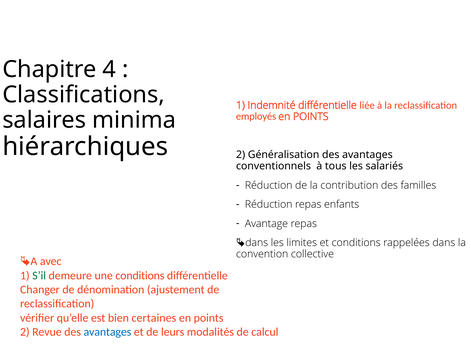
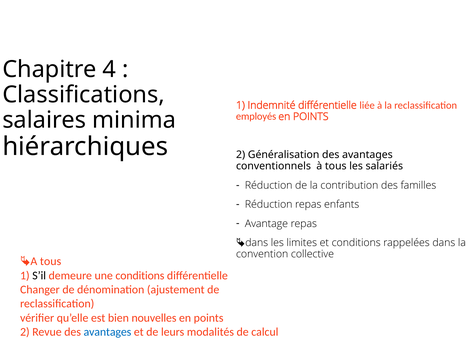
A avec: avec -> tous
S’il colour: green -> black
certaines: certaines -> nouvelles
